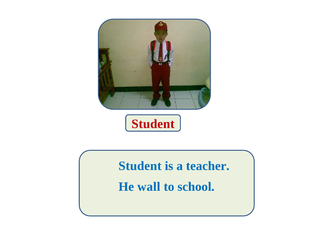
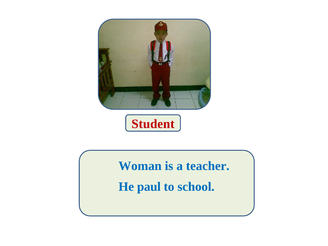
Student at (140, 166): Student -> Woman
wall: wall -> paul
